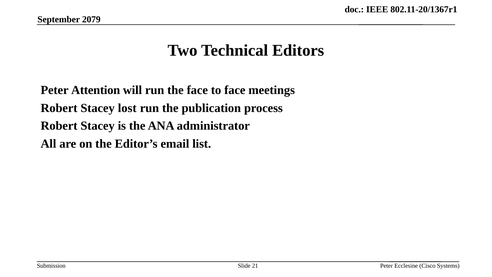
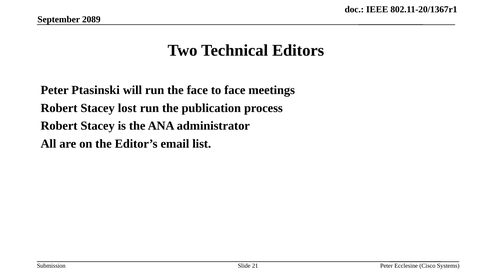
2079: 2079 -> 2089
Attention: Attention -> Ptasinski
